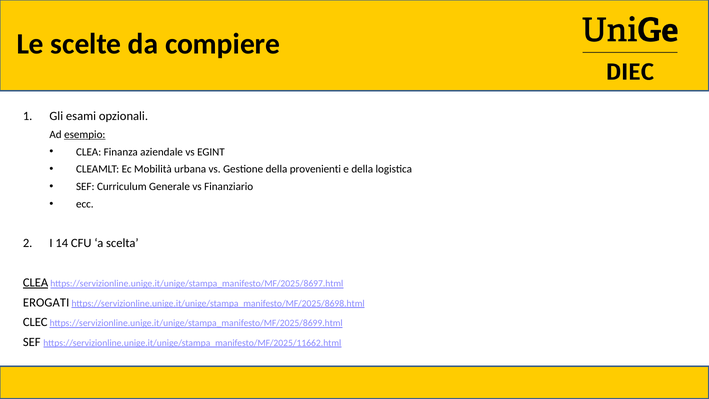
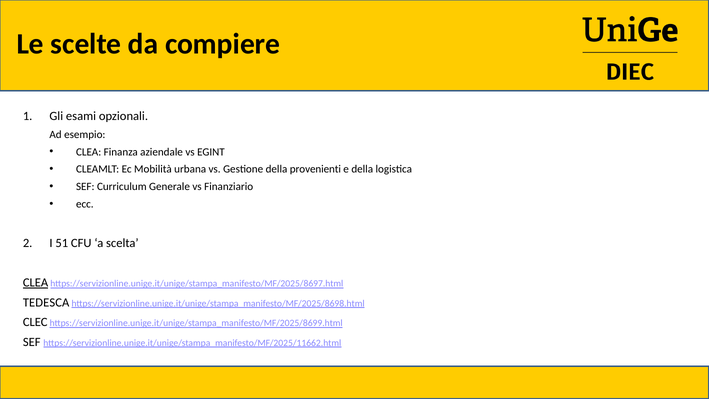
esempio underline: present -> none
14: 14 -> 51
EROGATI: EROGATI -> TEDESCA
